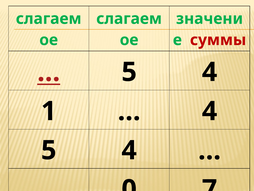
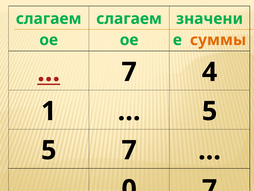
суммы colour: red -> orange
5 at (129, 72): 5 -> 7
4 at (210, 111): 4 -> 5
4 at (129, 150): 4 -> 7
